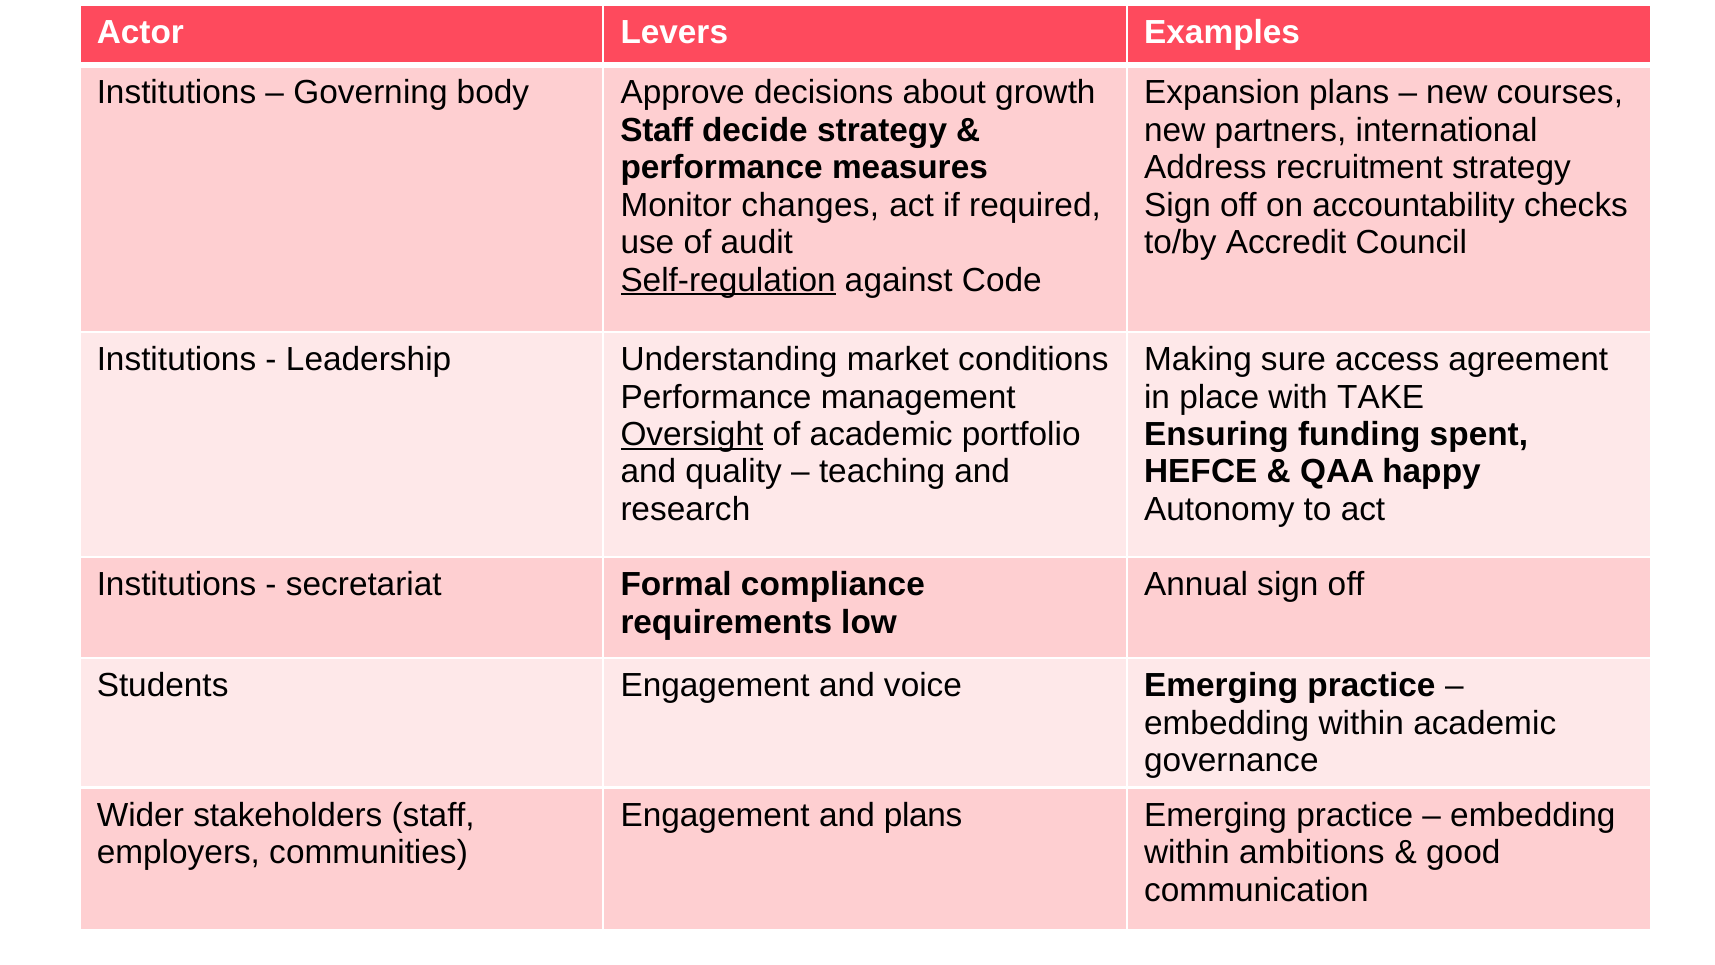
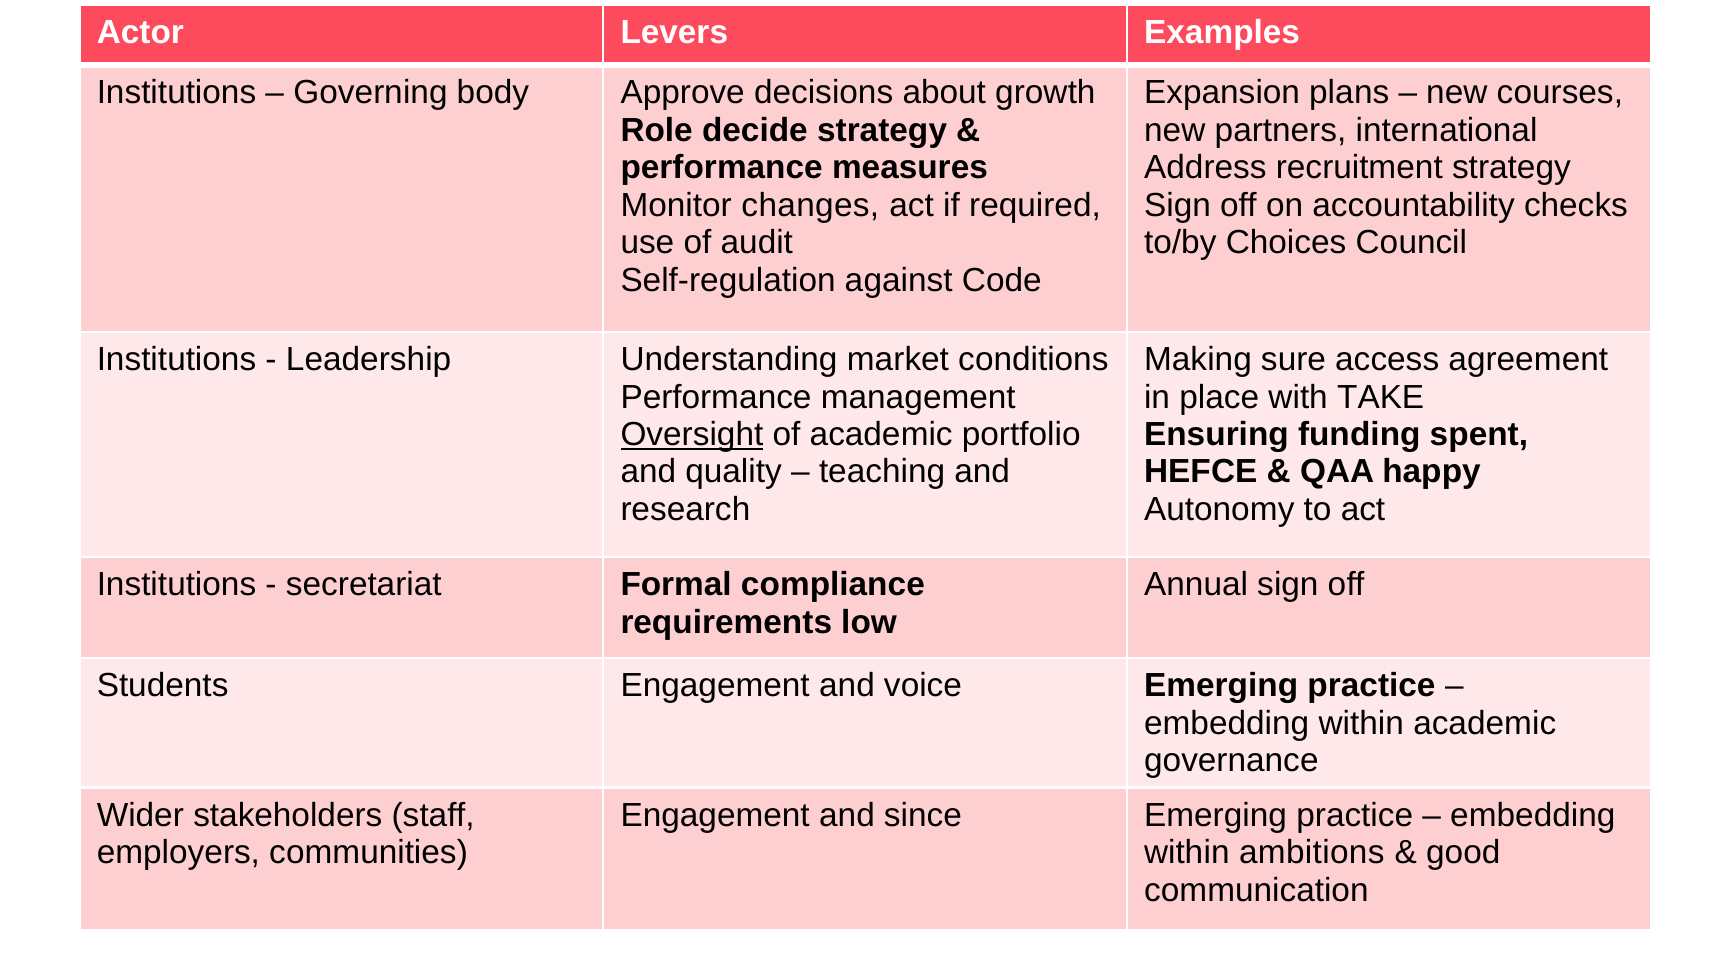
Staff at (657, 130): Staff -> Role
Accredit: Accredit -> Choices
Self-regulation underline: present -> none
and plans: plans -> since
